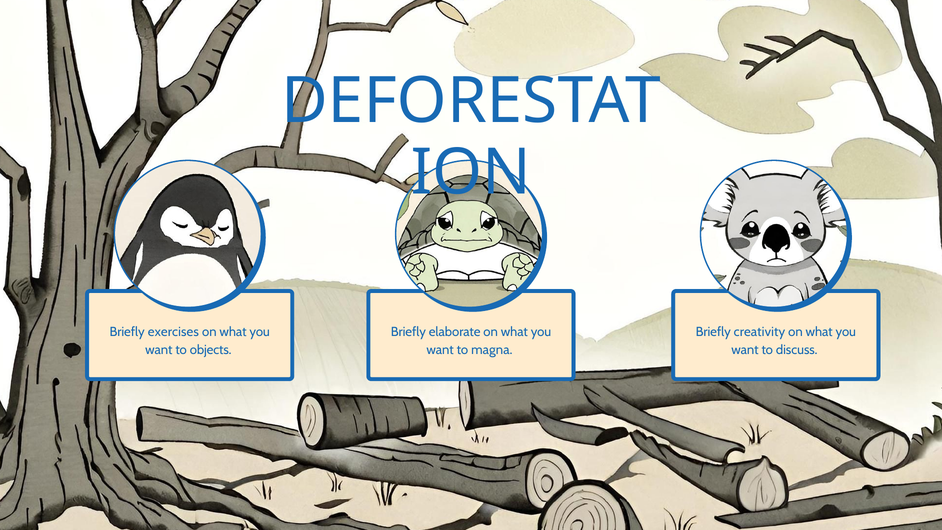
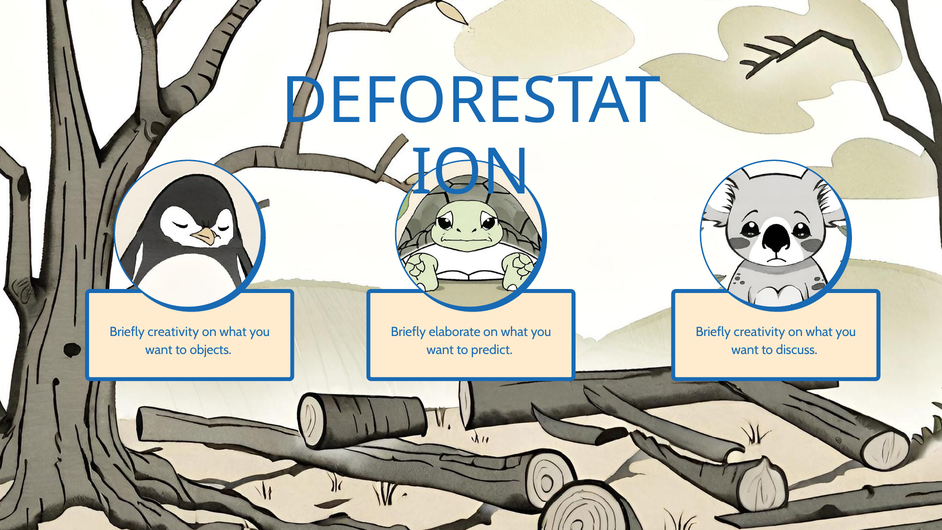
exercises at (173, 332): exercises -> creativity
magna: magna -> predict
